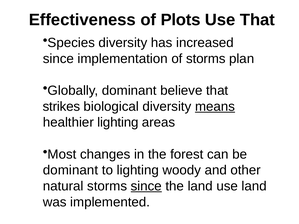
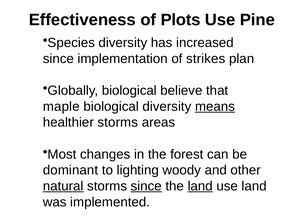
Use That: That -> Pine
of storms: storms -> strikes
Globally dominant: dominant -> biological
strikes: strikes -> maple
healthier lighting: lighting -> storms
natural underline: none -> present
land at (200, 186) underline: none -> present
